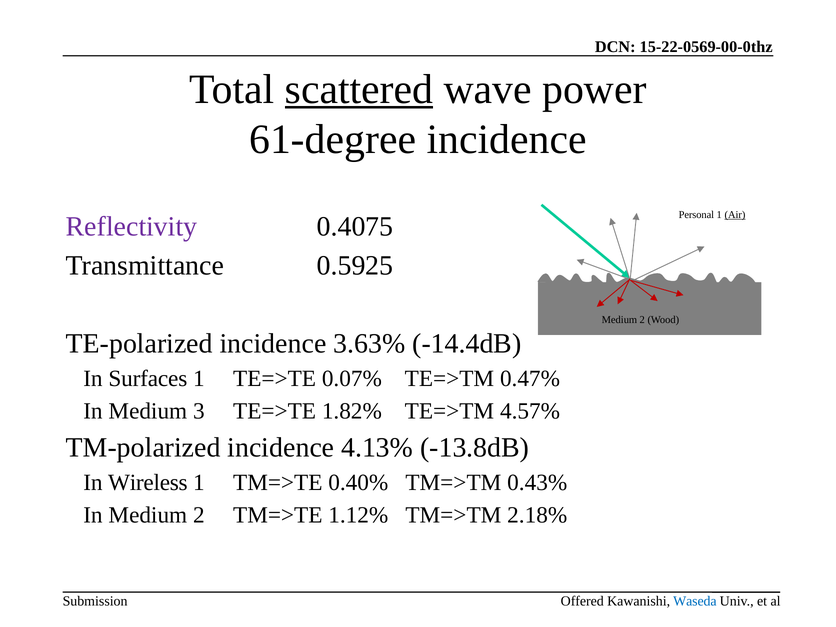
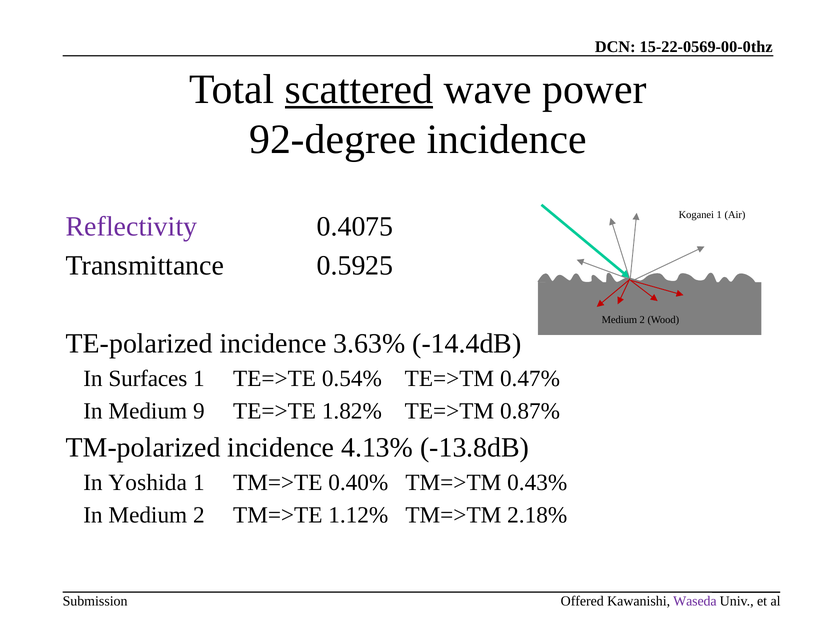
61-degree: 61-degree -> 92-degree
Personal: Personal -> Koganei
Air underline: present -> none
0.07%: 0.07% -> 0.54%
3: 3 -> 9
4.57%: 4.57% -> 0.87%
Wireless: Wireless -> Yoshida
Waseda colour: blue -> purple
